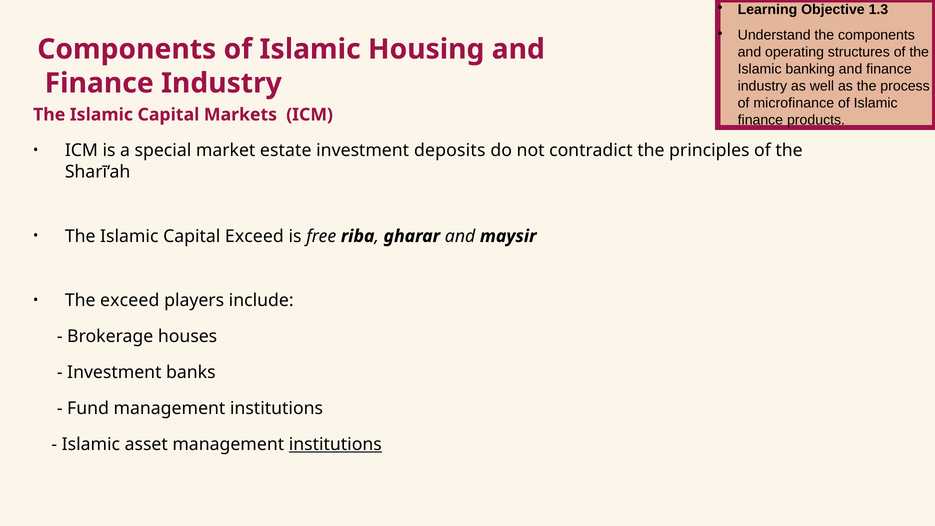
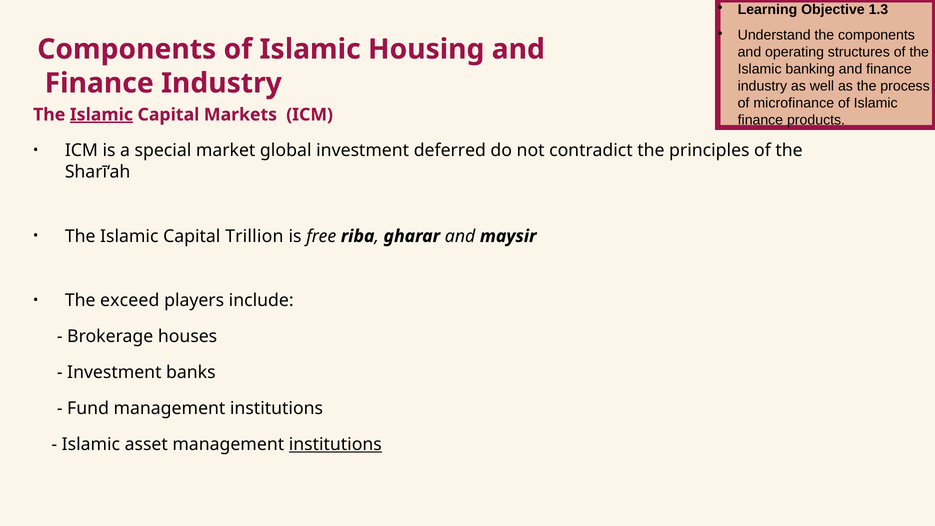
Islamic at (101, 115) underline: none -> present
estate: estate -> global
deposits: deposits -> deferred
Capital Exceed: Exceed -> Trillion
